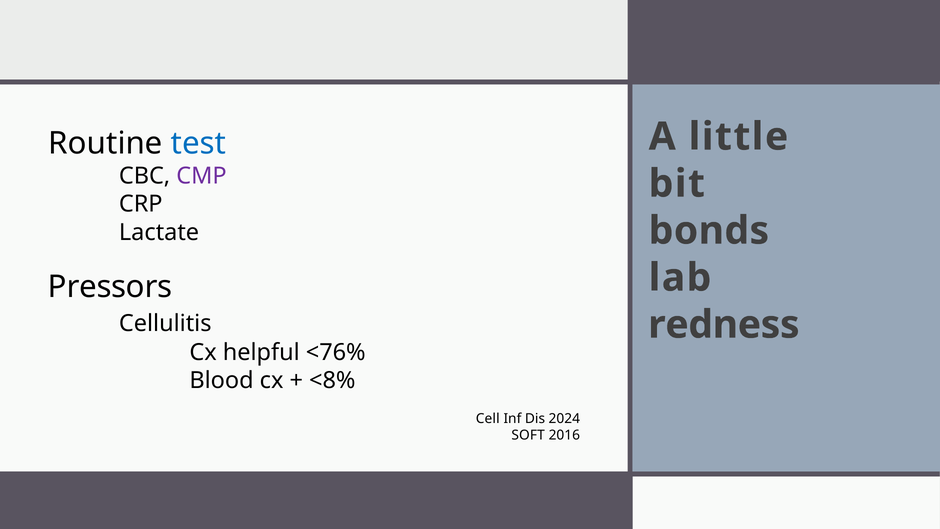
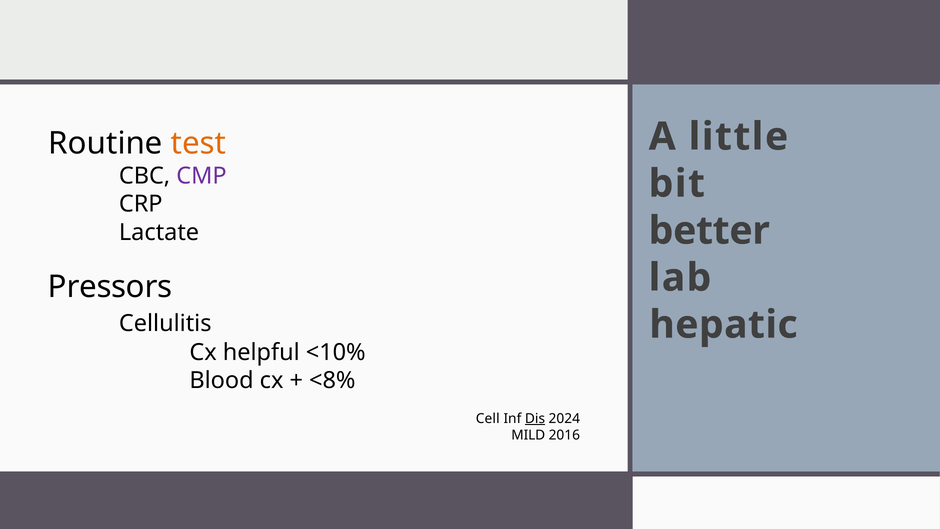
test colour: blue -> orange
bonds: bonds -> better
redness: redness -> hepatic
<76%: <76% -> <10%
Dis underline: none -> present
SOFT: SOFT -> MILD
